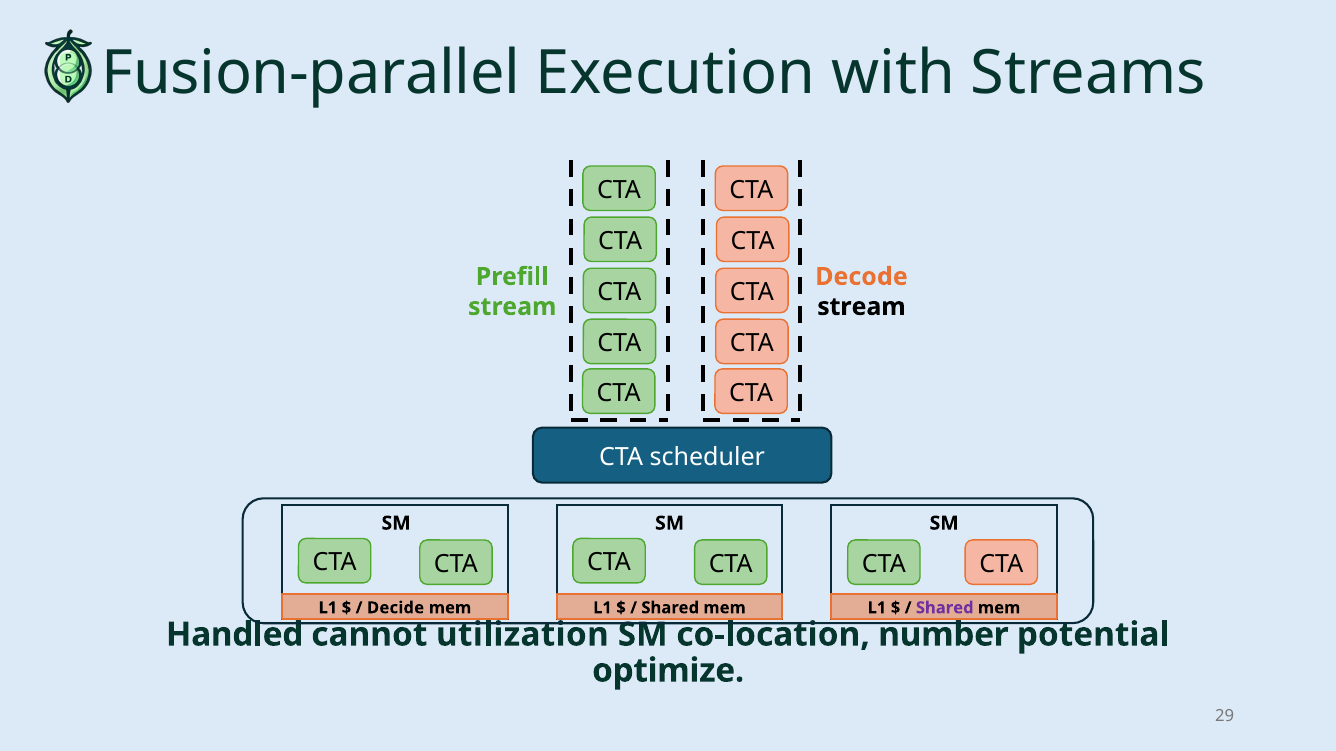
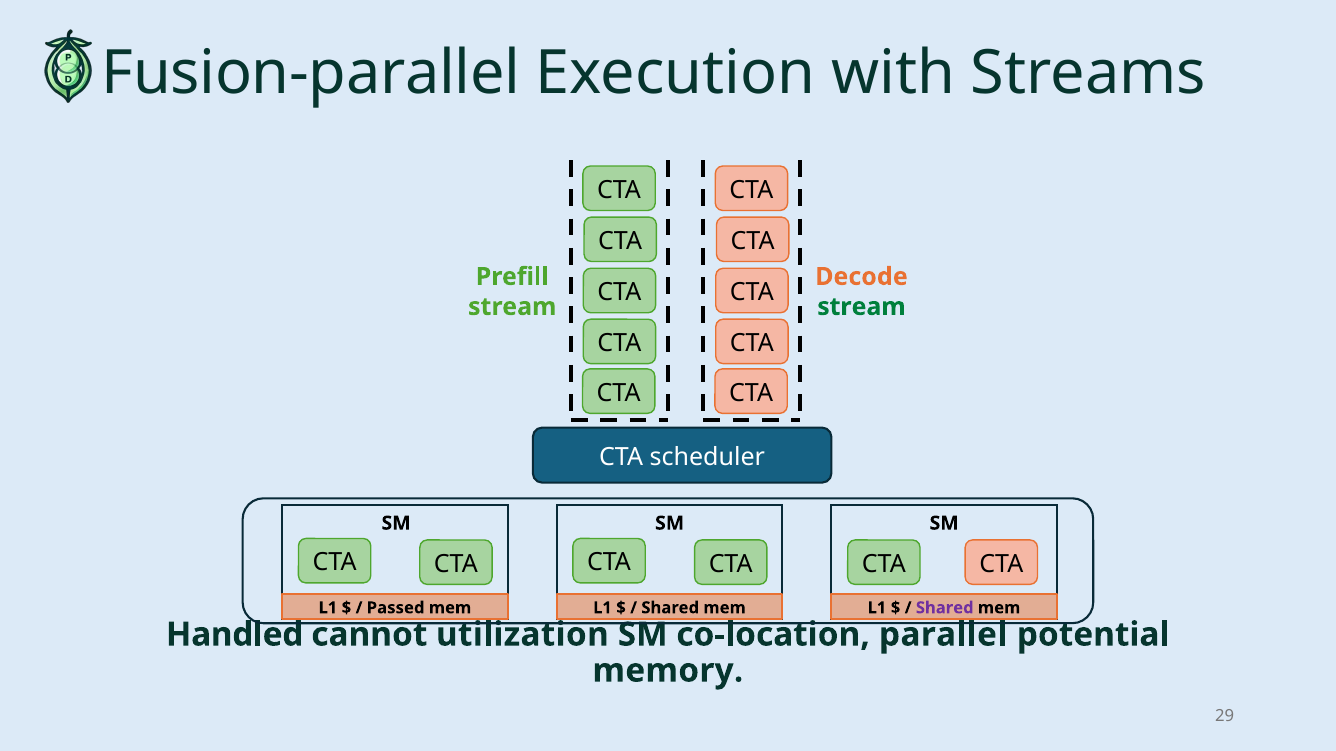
stream at (861, 307) colour: black -> green
Decide: Decide -> Passed
number: number -> parallel
optimize: optimize -> memory
